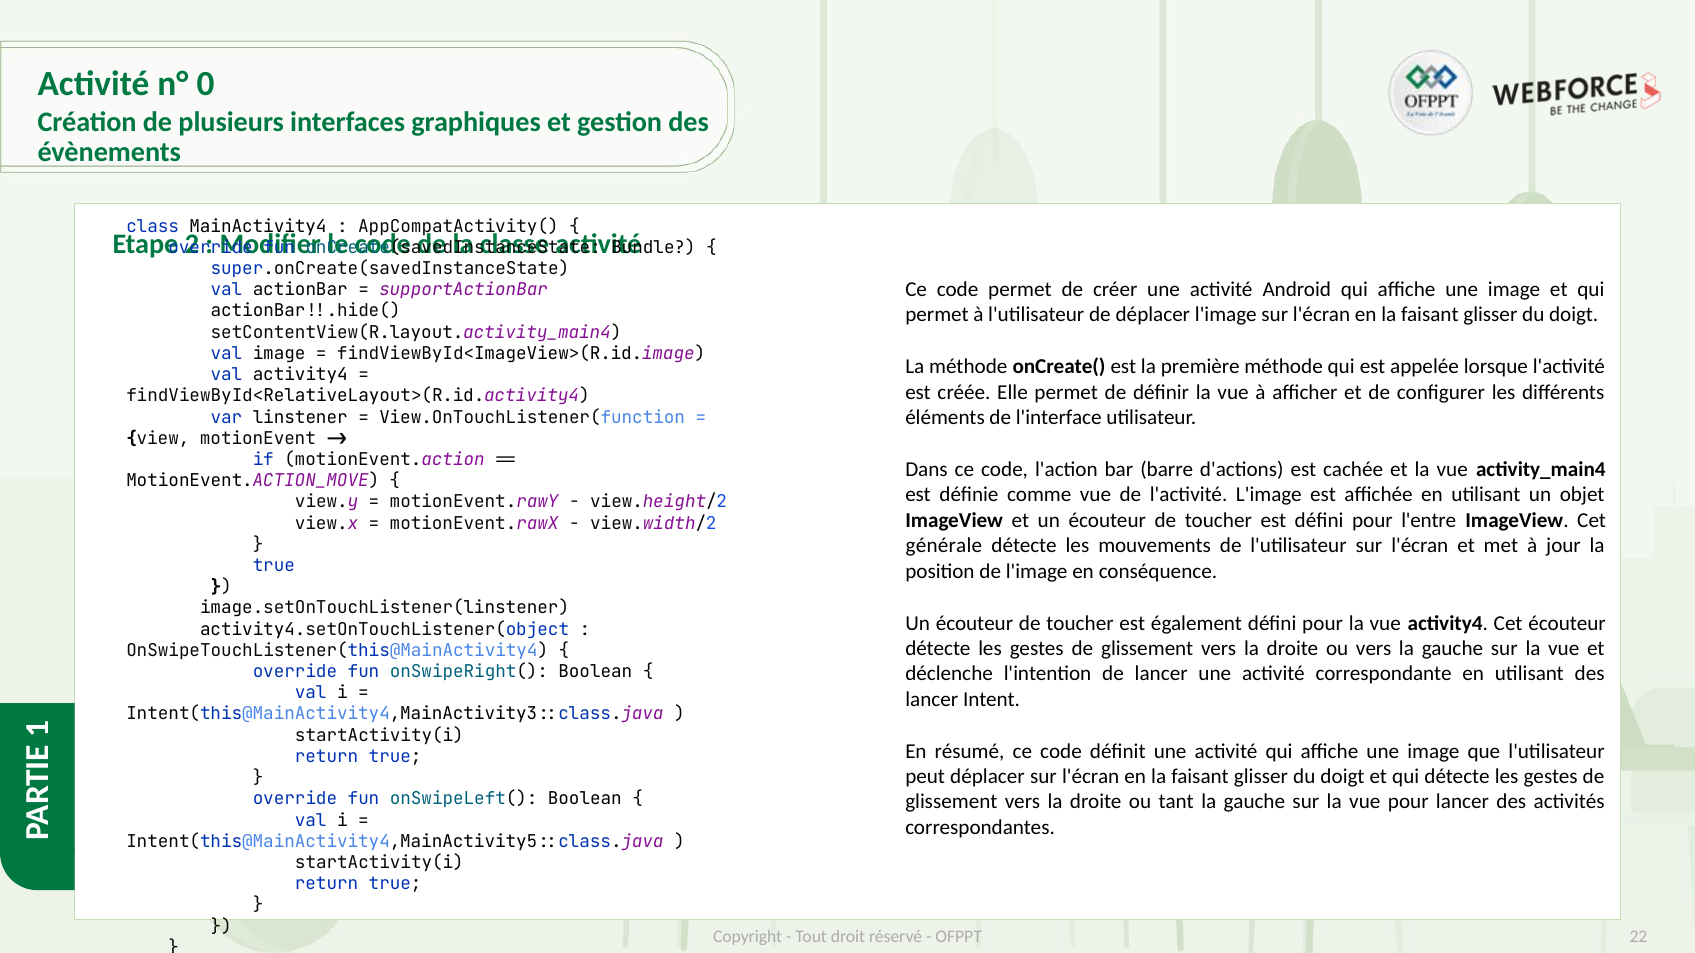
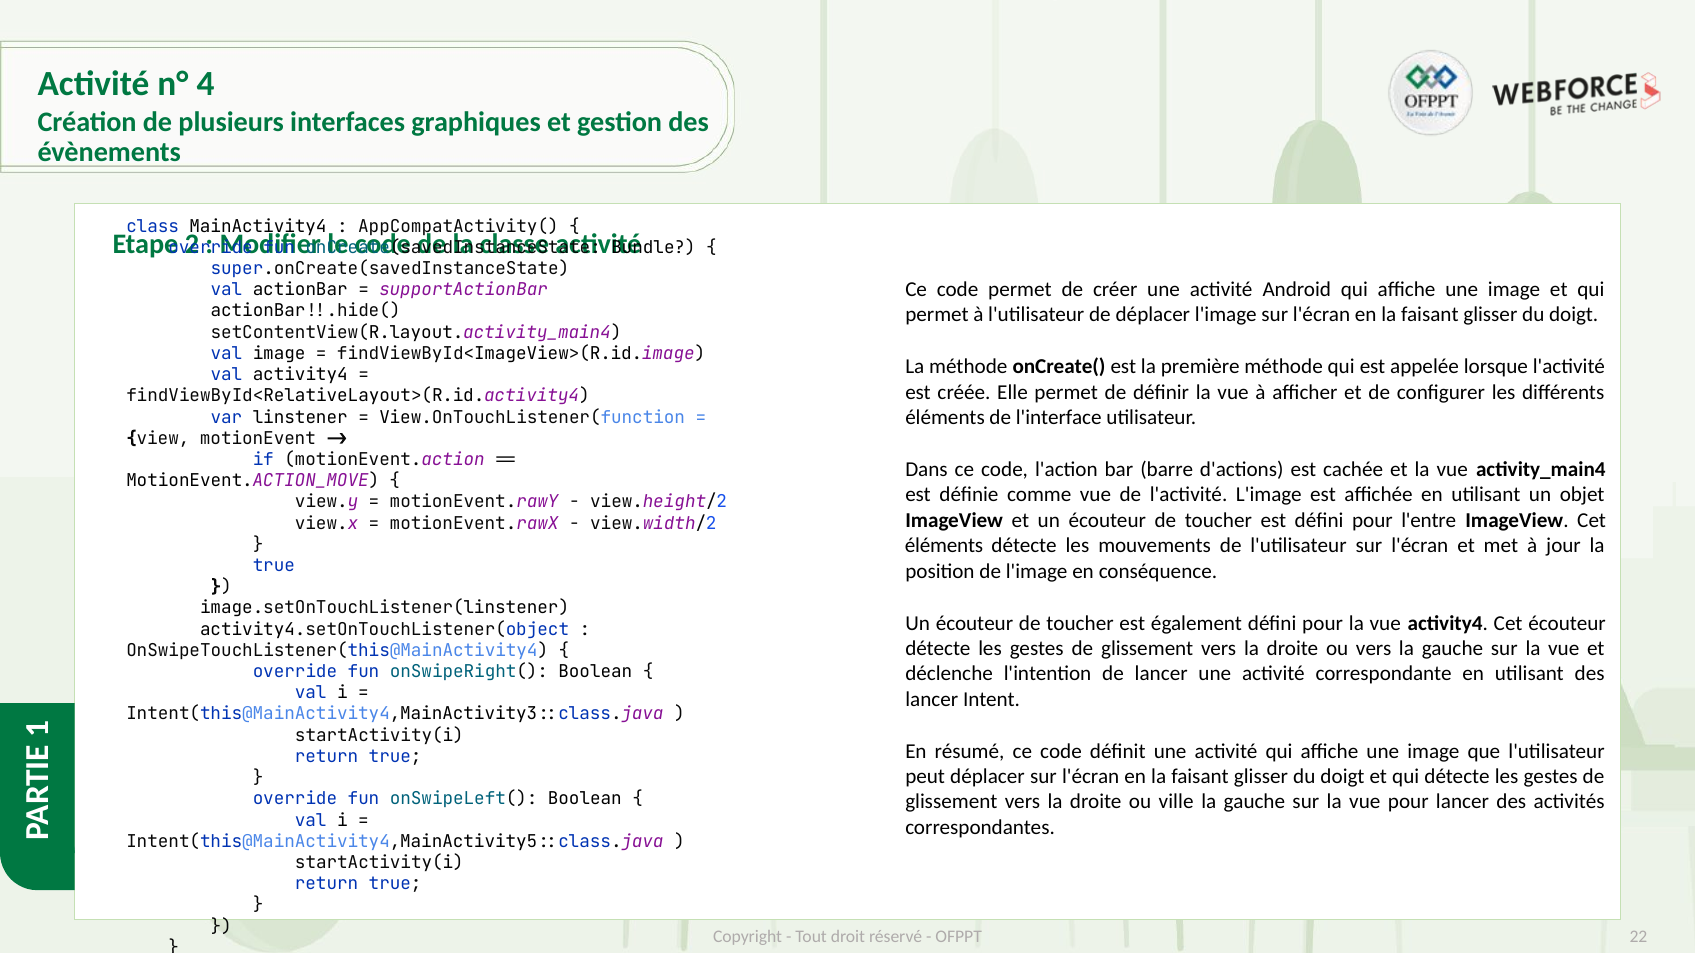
0: 0 -> 4
générale at (944, 546): générale -> éléments
tant: tant -> ville
